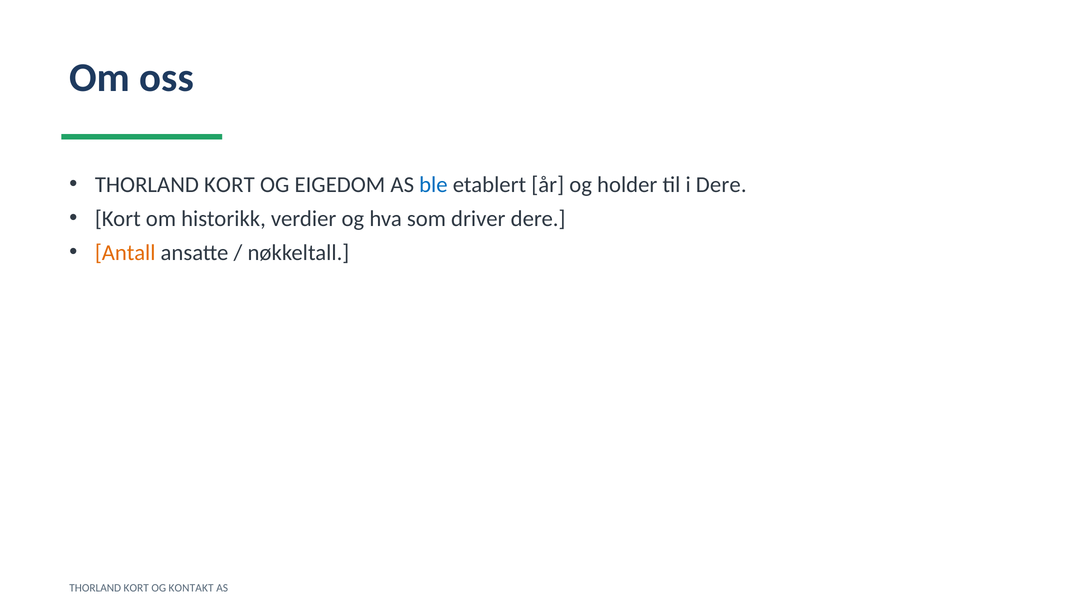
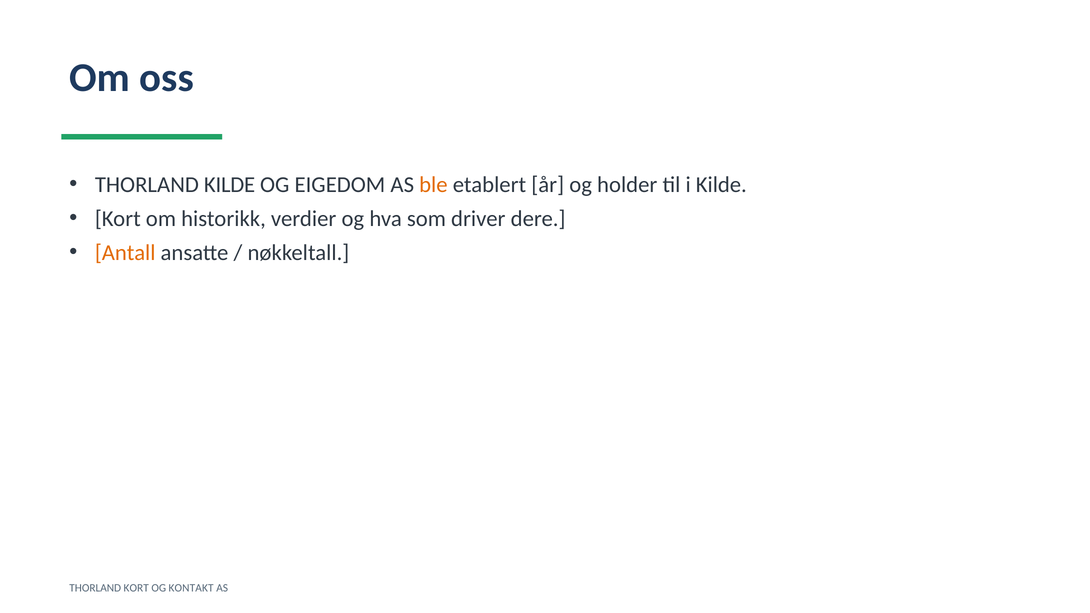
KORT at (229, 185): KORT -> KILDE
ble colour: blue -> orange
i Dere: Dere -> Kilde
